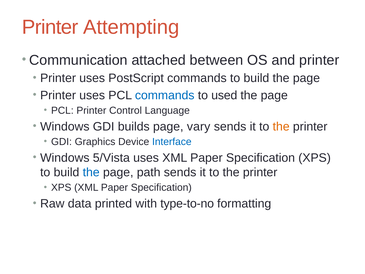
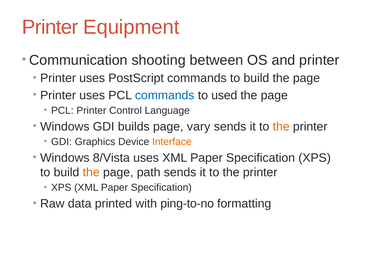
Attempting: Attempting -> Equipment
attached: attached -> shooting
Interface colour: blue -> orange
5/Vista: 5/Vista -> 8/Vista
the at (91, 172) colour: blue -> orange
type-to-no: type-to-no -> ping-to-no
